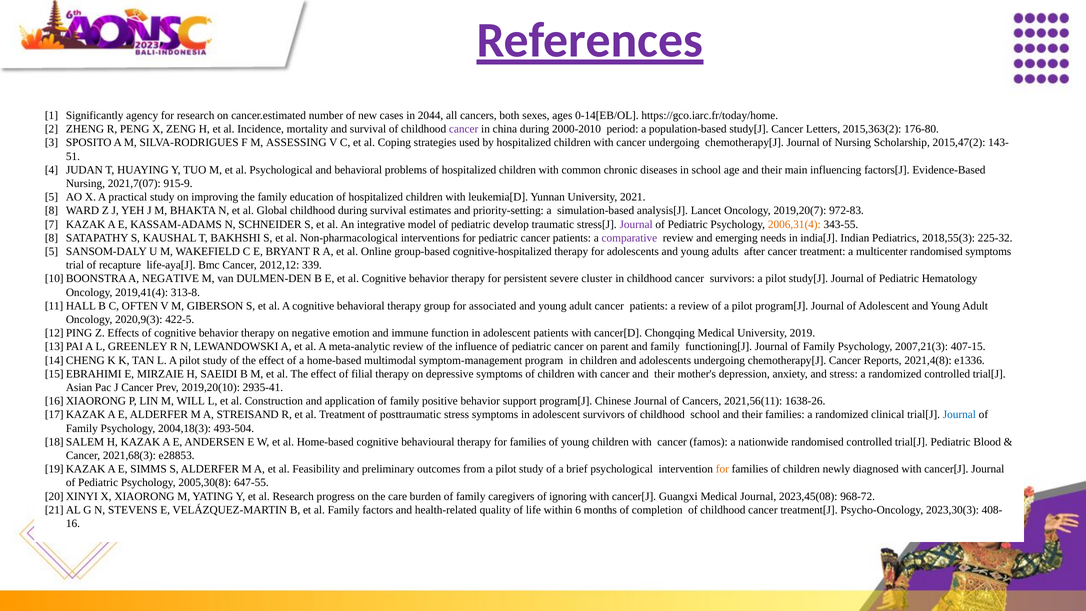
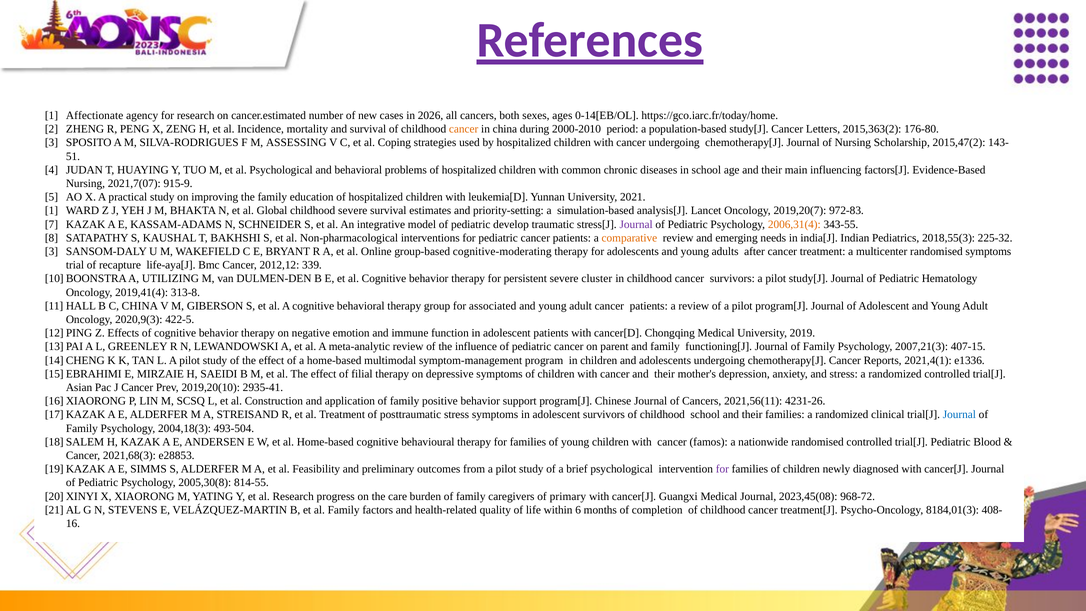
Significantly: Significantly -> Affectionate
2044: 2044 -> 2026
cancer at (464, 129) colour: purple -> orange
8 at (52, 211): 8 -> 1
childhood during: during -> severe
comparative colour: purple -> orange
5 at (52, 251): 5 -> 3
cognitive-hospitalized: cognitive-hospitalized -> cognitive-moderating
A NEGATIVE: NEGATIVE -> UTILIZING
C OFTEN: OFTEN -> CHINA
2021,4(8: 2021,4(8 -> 2021,4(1
WILL: WILL -> SCSQ
1638-26: 1638-26 -> 4231-26
for at (722, 469) colour: orange -> purple
647-55: 647-55 -> 814-55
ignoring: ignoring -> primary
2023,30(3: 2023,30(3 -> 8184,01(3
